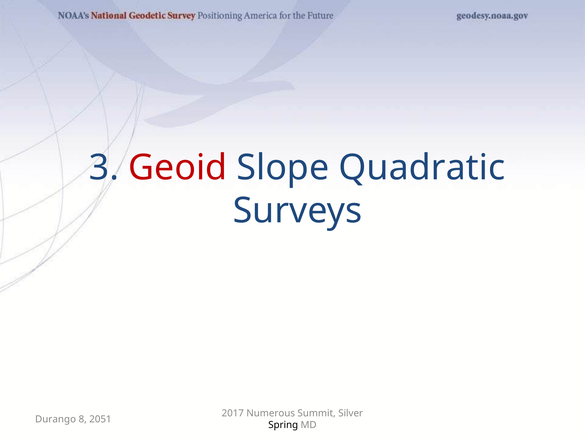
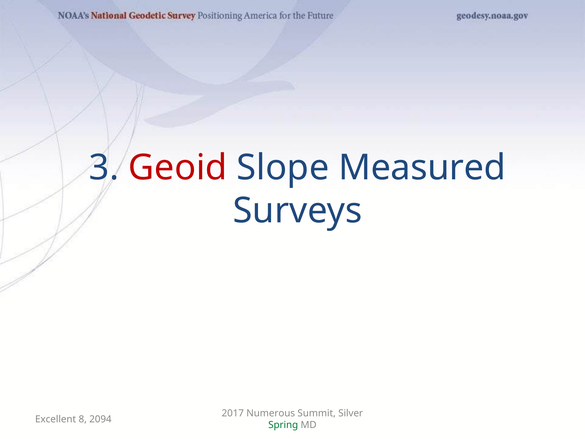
Quadratic: Quadratic -> Measured
Durango: Durango -> Excellent
2051: 2051 -> 2094
Spring colour: black -> green
